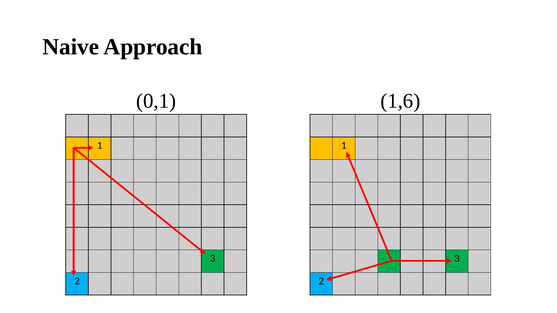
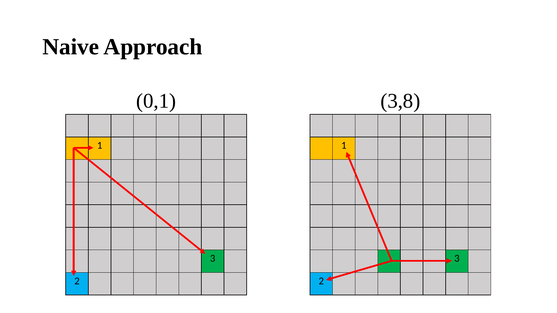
1,6: 1,6 -> 3,8
